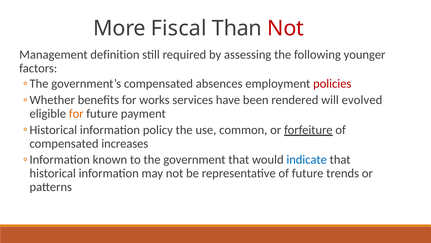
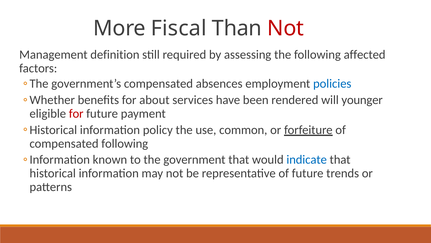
younger: younger -> affected
policies colour: red -> blue
works: works -> about
evolved: evolved -> younger
for at (76, 113) colour: orange -> red
compensated increases: increases -> following
